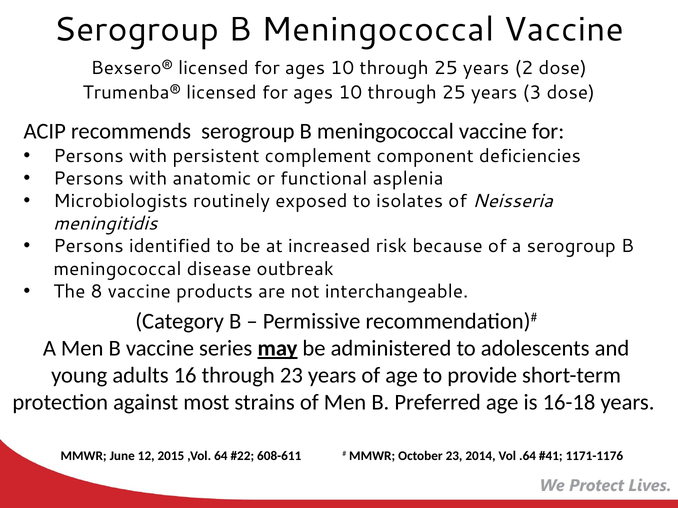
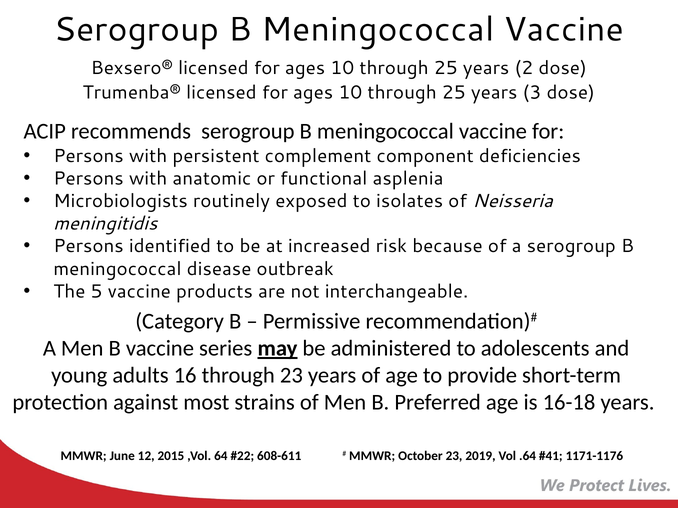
8: 8 -> 5
2014: 2014 -> 2019
